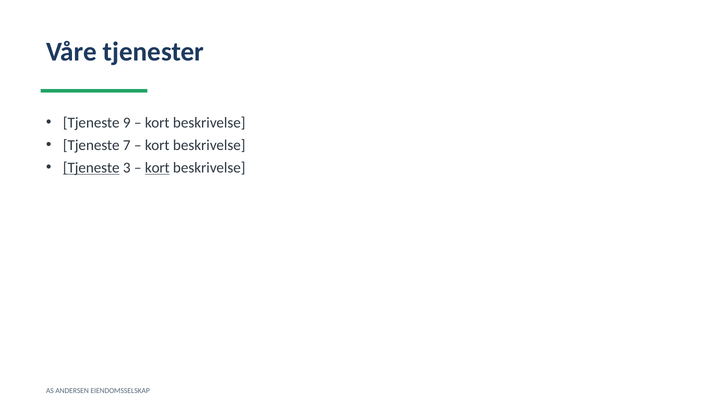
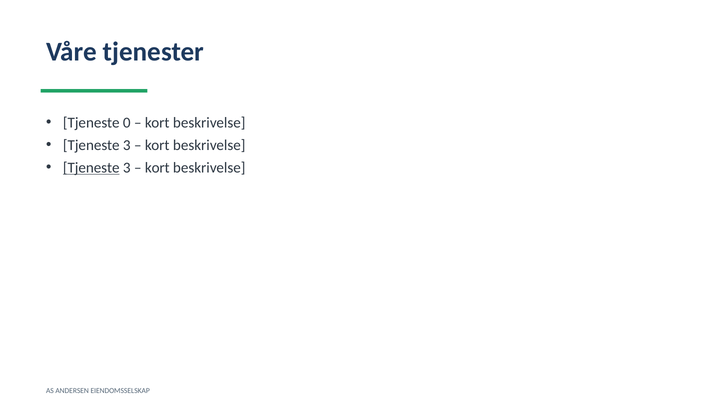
9: 9 -> 0
7 at (127, 145): 7 -> 3
kort at (157, 168) underline: present -> none
